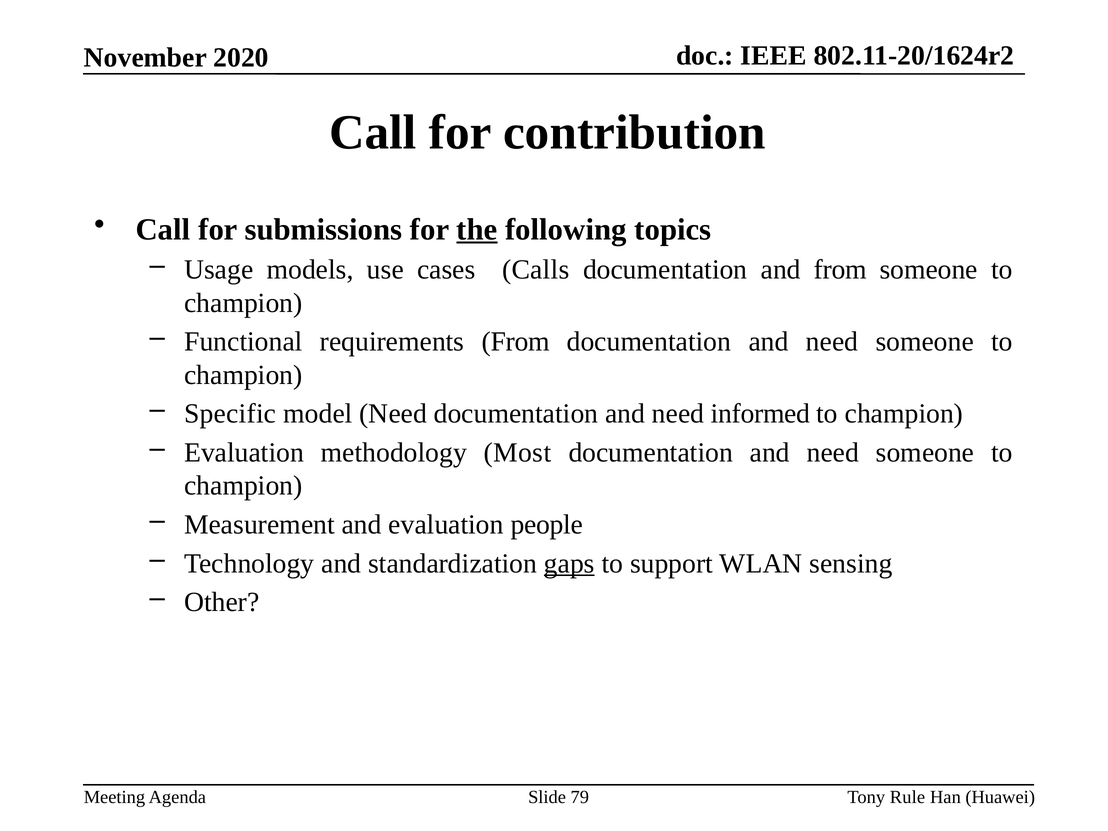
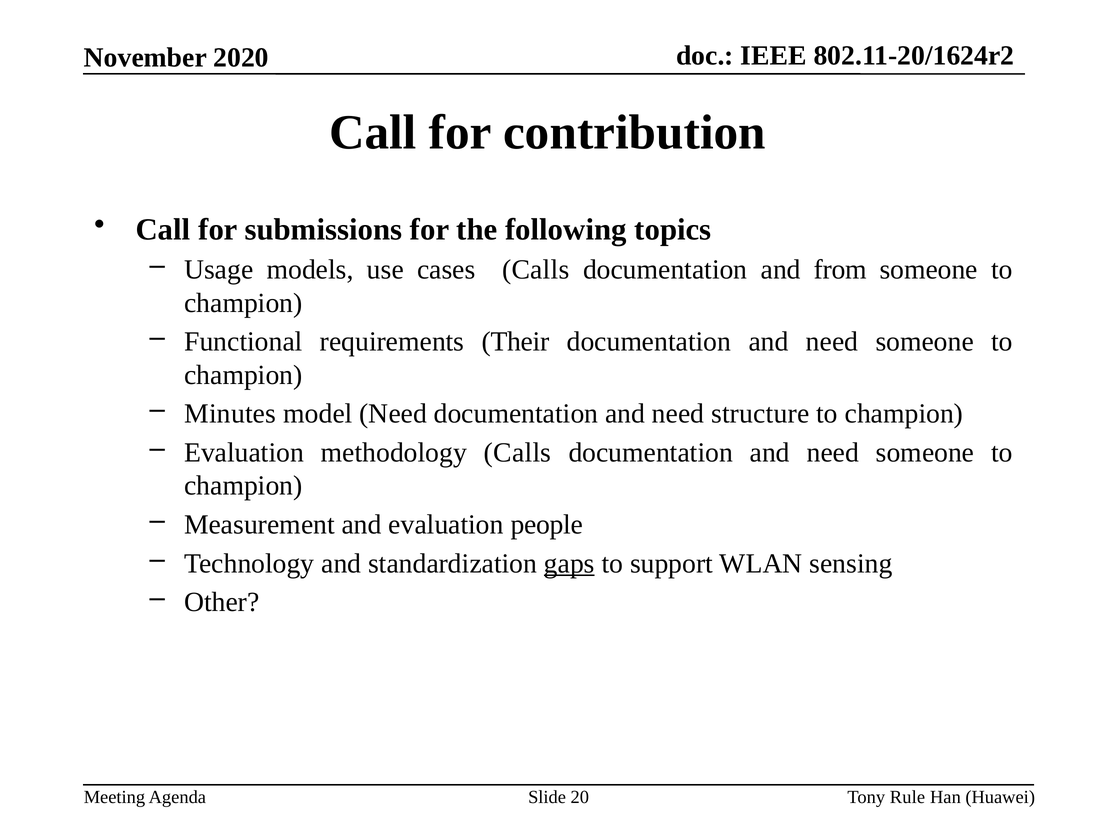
the underline: present -> none
requirements From: From -> Their
Specific: Specific -> Minutes
informed: informed -> structure
methodology Most: Most -> Calls
79: 79 -> 20
